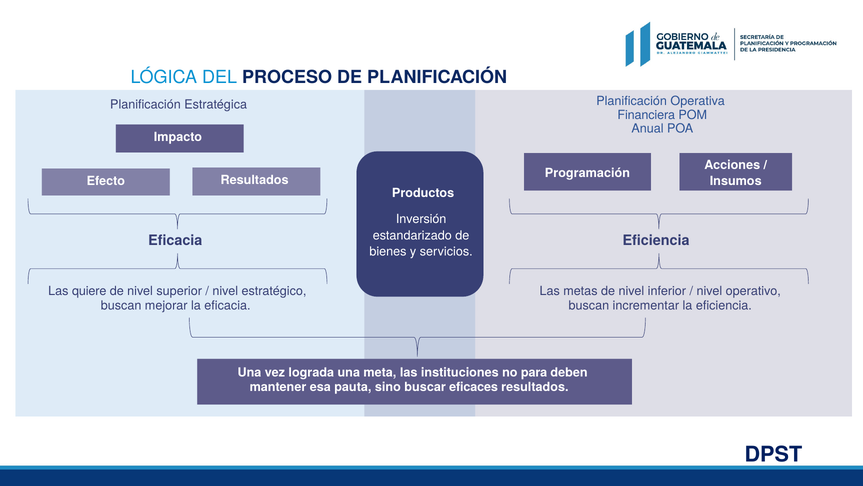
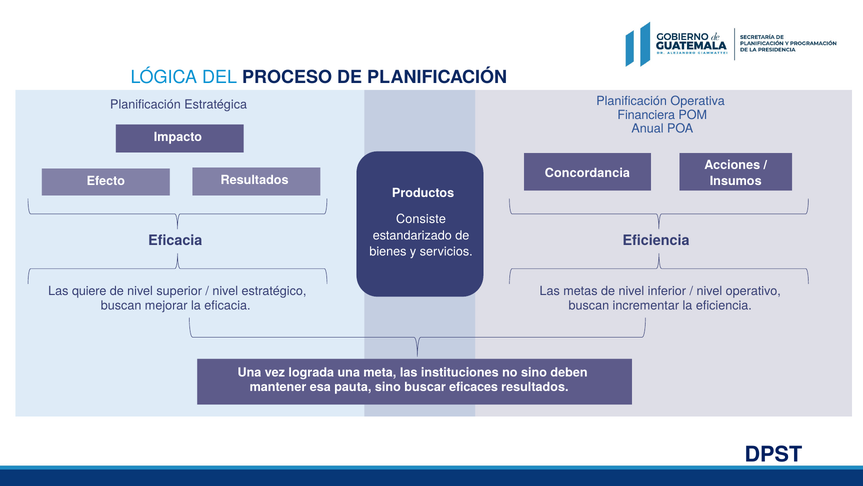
Programación: Programación -> Concordancia
Inversión: Inversión -> Consiste
para at (534, 372): para -> sino
